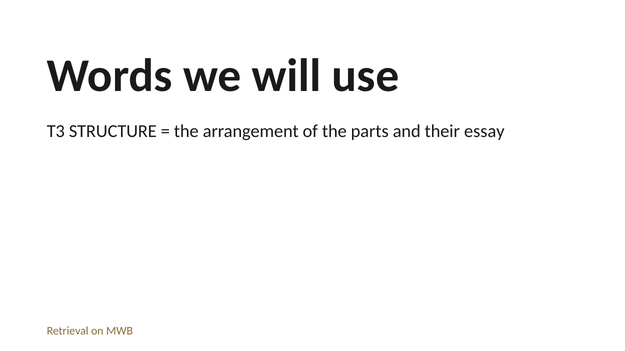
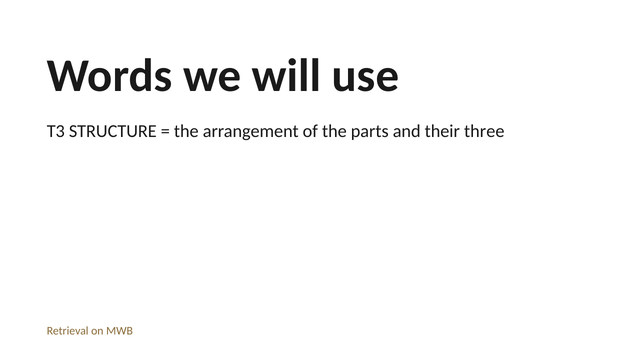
essay: essay -> three
